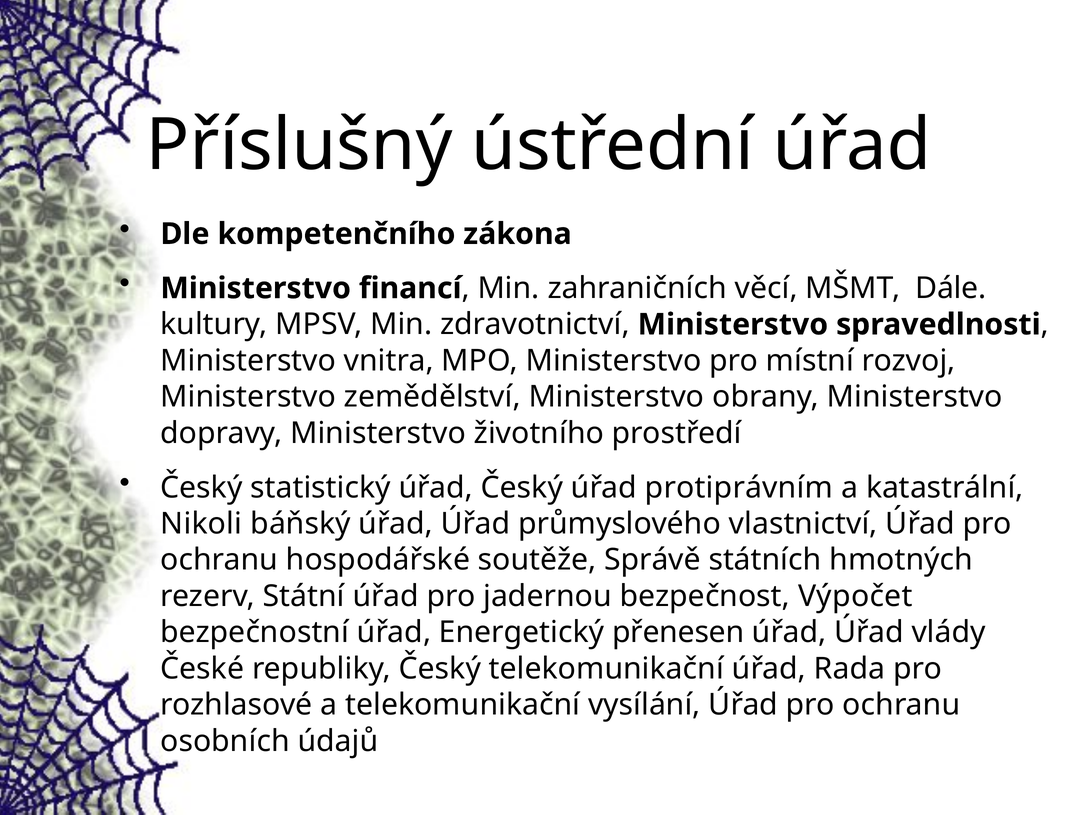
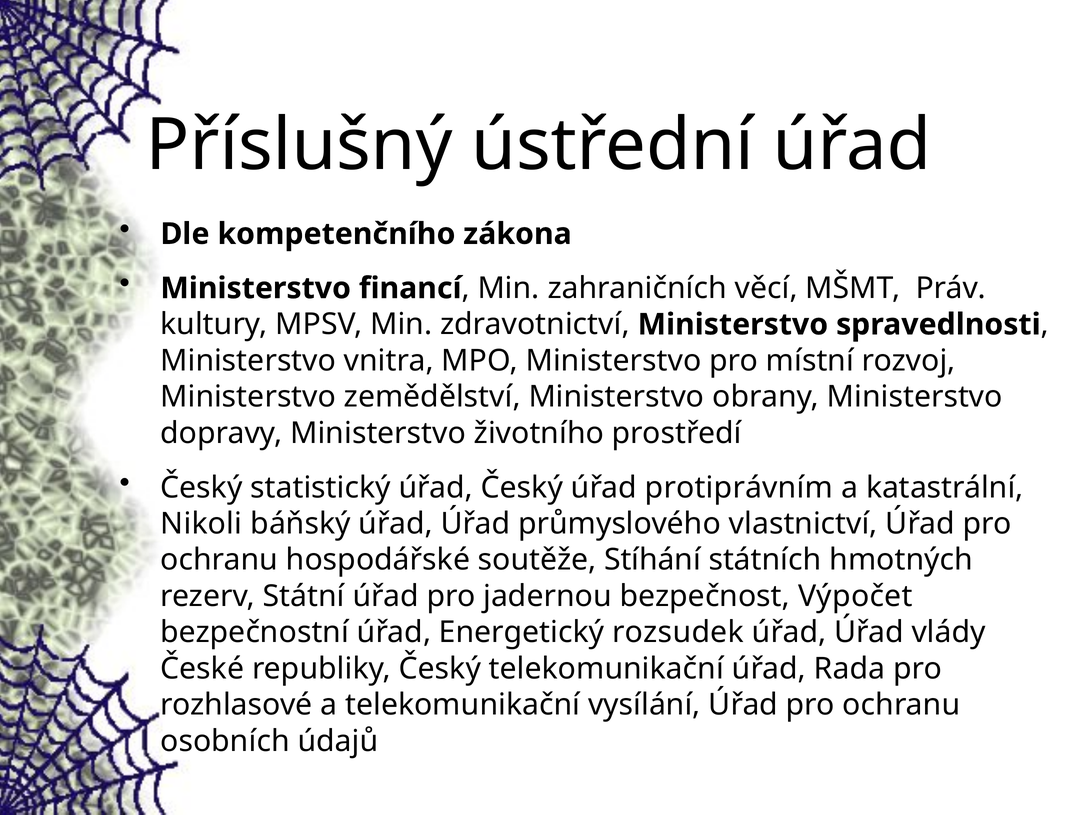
Dále: Dále -> Práv
Správě: Správě -> Stíhání
přenesen: přenesen -> rozsudek
